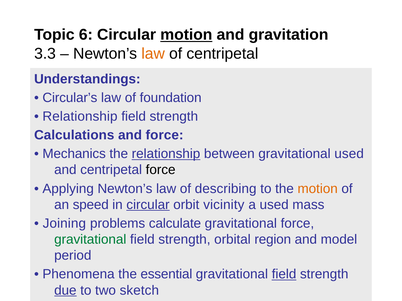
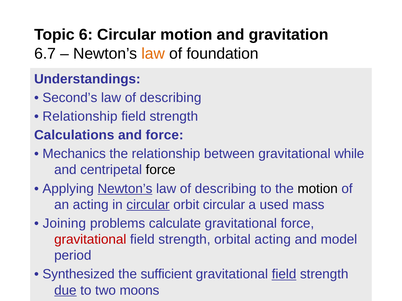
motion at (186, 35) underline: present -> none
3.3: 3.3 -> 6.7
of centripetal: centripetal -> foundation
Circular’s: Circular’s -> Second’s
foundation at (171, 98): foundation -> describing
relationship at (166, 154) underline: present -> none
gravitational used: used -> while
Newton’s at (125, 189) underline: none -> present
motion at (318, 189) colour: orange -> black
an speed: speed -> acting
orbit vicinity: vicinity -> circular
gravitational at (90, 240) colour: green -> red
orbital region: region -> acting
Phenomena: Phenomena -> Synthesized
essential: essential -> sufficient
sketch: sketch -> moons
